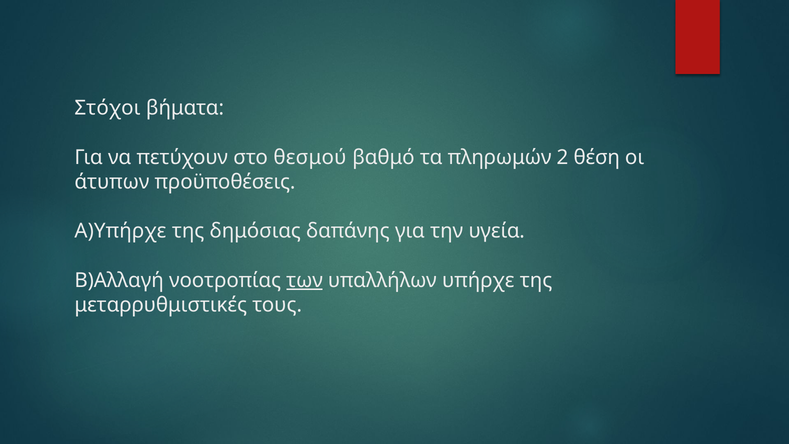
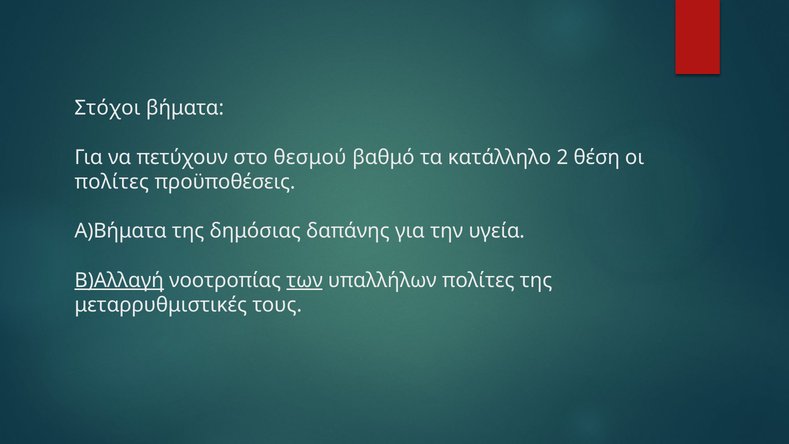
πληρωμών: πληρωμών -> κατάλληλο
άτυπων at (112, 182): άτυπων -> πολίτες
Α)Υπήρχε: Α)Υπήρχε -> Α)Βήματα
Β)Αλλαγή underline: none -> present
υπαλλήλων υπήρχε: υπήρχε -> πολίτες
